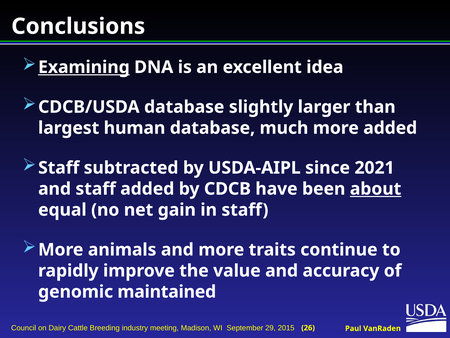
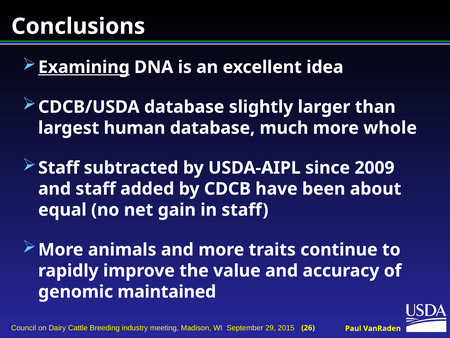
more added: added -> whole
2021: 2021 -> 2009
about underline: present -> none
